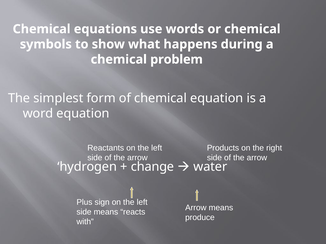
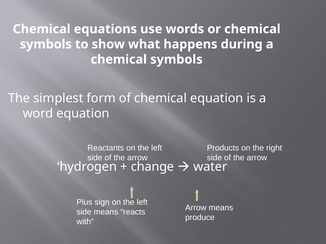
problem at (177, 60): problem -> symbols
